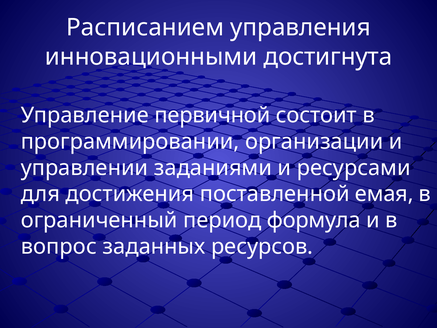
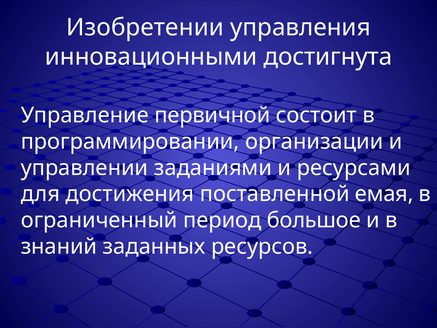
Расписанием: Расписанием -> Изобретении
формула: формула -> большое
вопрос: вопрос -> знаний
